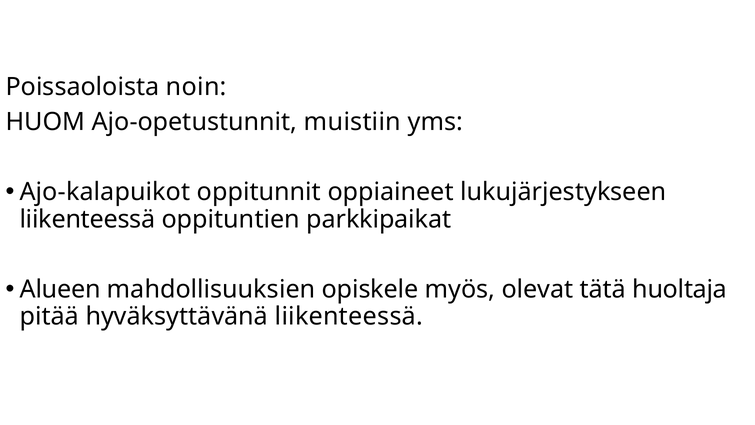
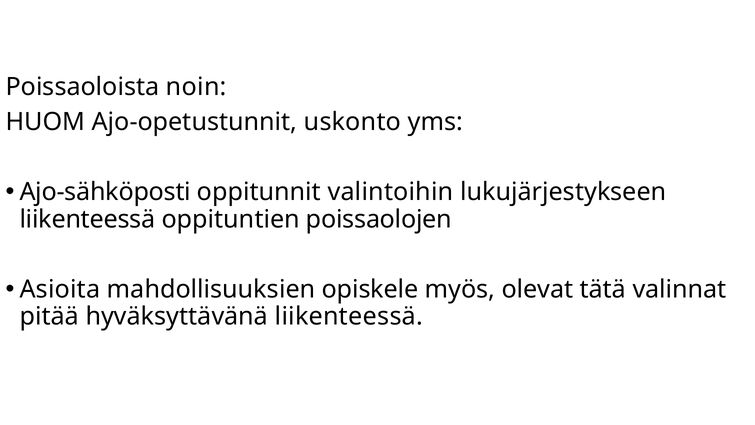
muistiin: muistiin -> uskonto
Ajo-kalapuikot: Ajo-kalapuikot -> Ajo-sähköposti
oppiaineet: oppiaineet -> valintoihin
parkkipaikat: parkkipaikat -> poissaolojen
Alueen: Alueen -> Asioita
huoltaja: huoltaja -> valinnat
